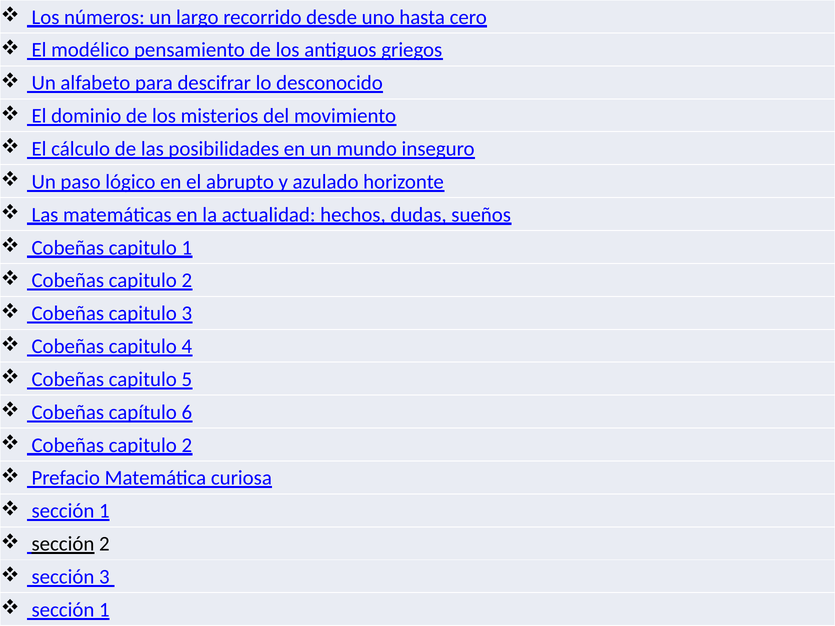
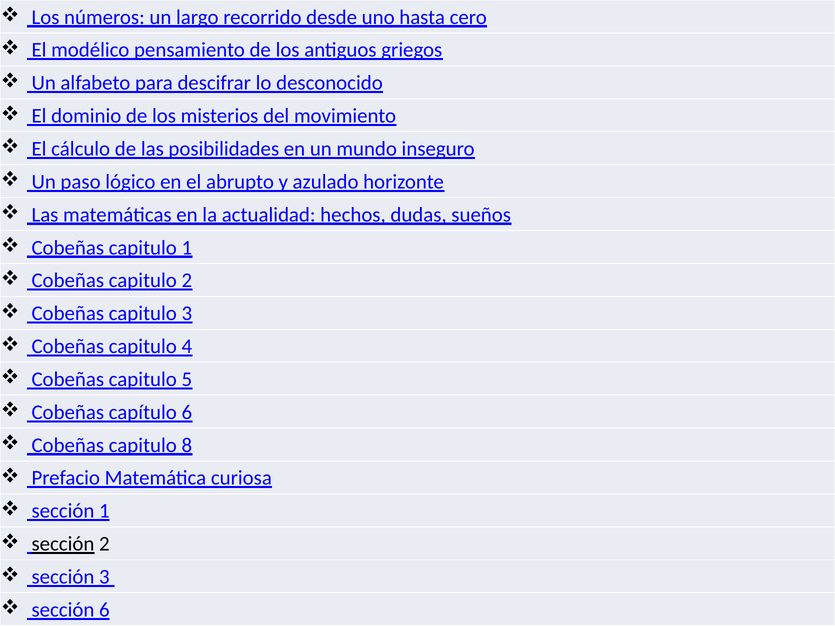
2 at (187, 445): 2 -> 8
1 at (104, 610): 1 -> 6
